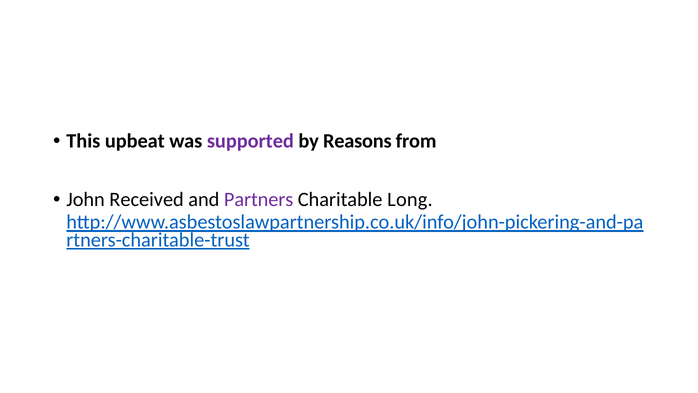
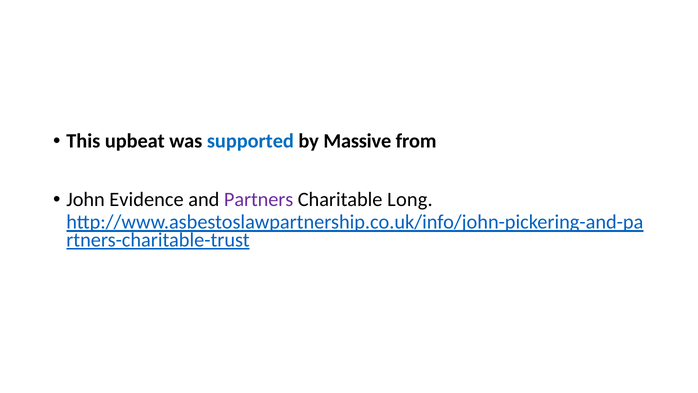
supported colour: purple -> blue
Reasons: Reasons -> Massive
Received: Received -> Evidence
